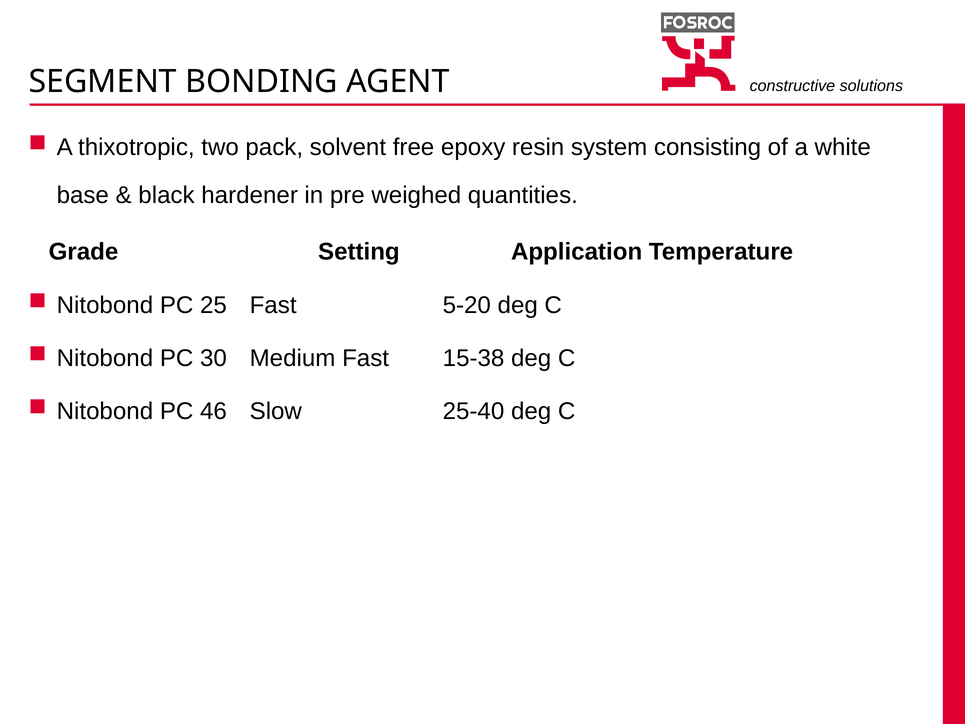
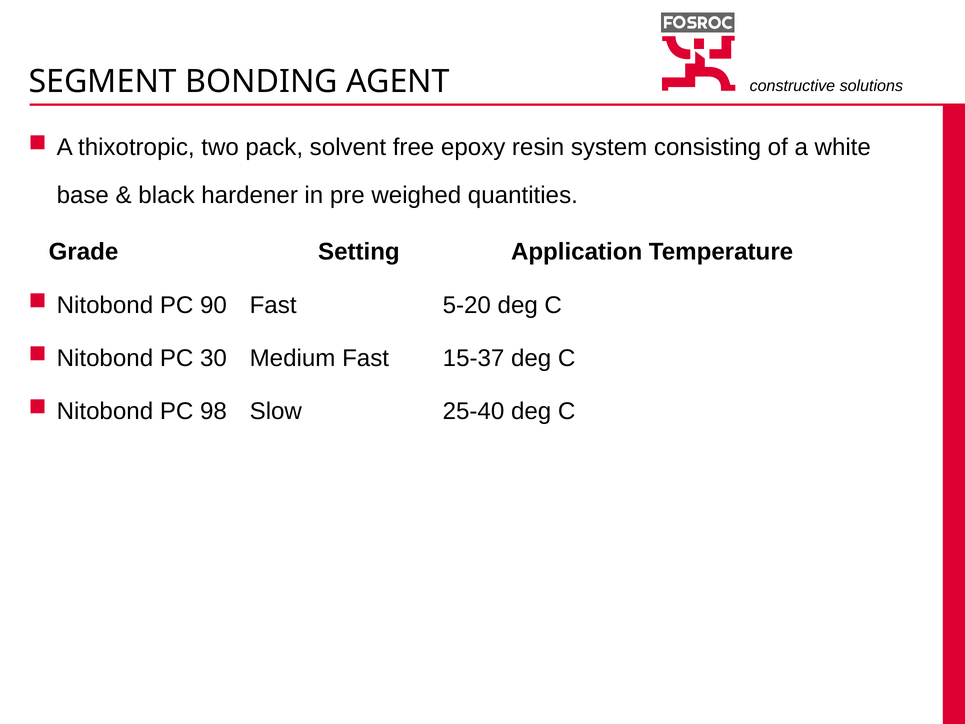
25: 25 -> 90
15-38: 15-38 -> 15-37
46: 46 -> 98
